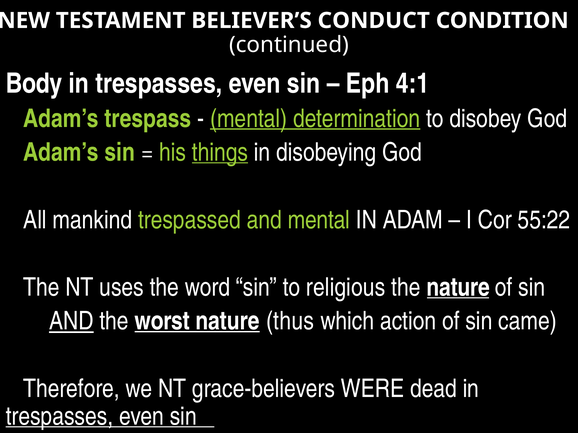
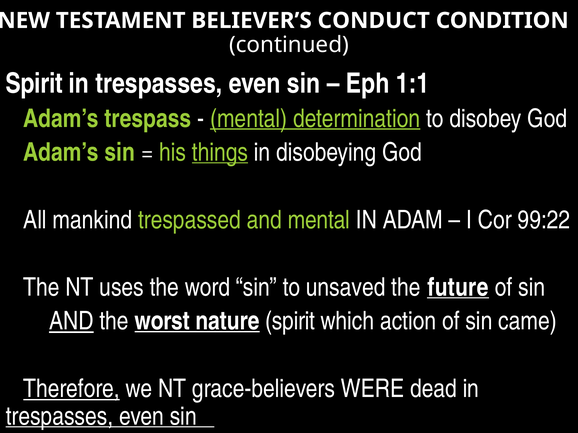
Body at (34, 84): Body -> Spirit
4:1: 4:1 -> 1:1
55:22: 55:22 -> 99:22
religious: religious -> unsaved
the nature: nature -> future
nature thus: thus -> spirit
Therefore underline: none -> present
